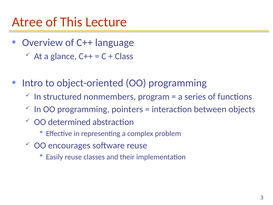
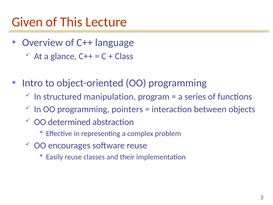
Atree: Atree -> Given
nonmembers: nonmembers -> manipulation
